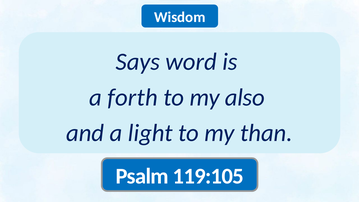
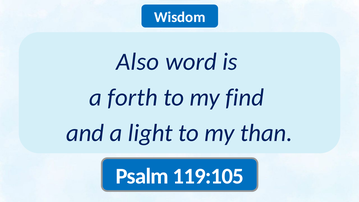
Says: Says -> Also
also: also -> find
